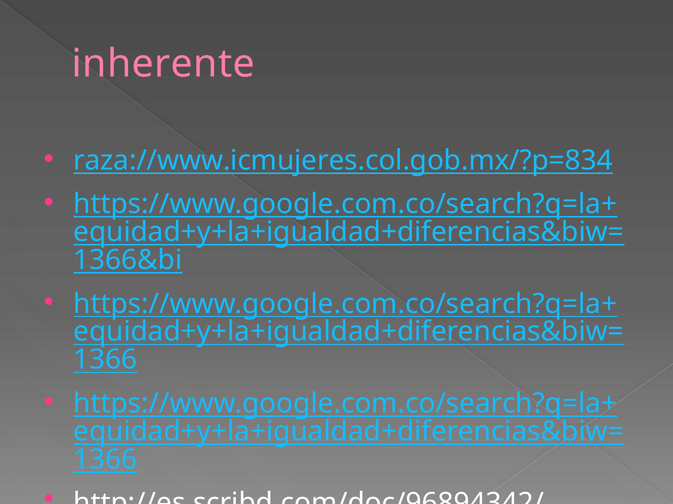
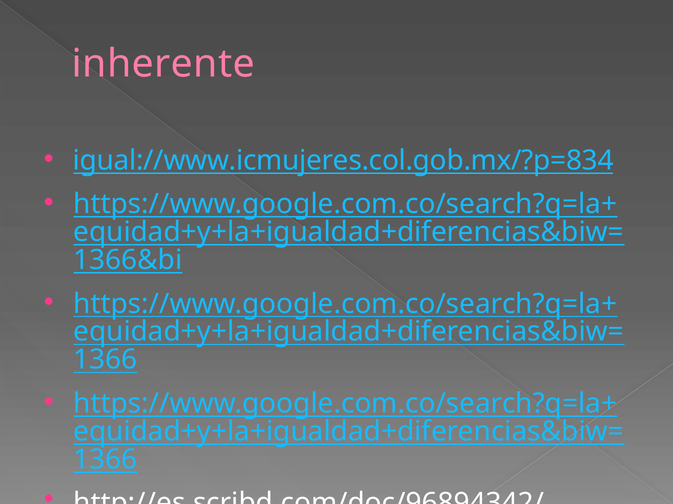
raza://www.icmujeres.col.gob.mx/?p=834: raza://www.icmujeres.col.gob.mx/?p=834 -> igual://www.icmujeres.col.gob.mx/?p=834
